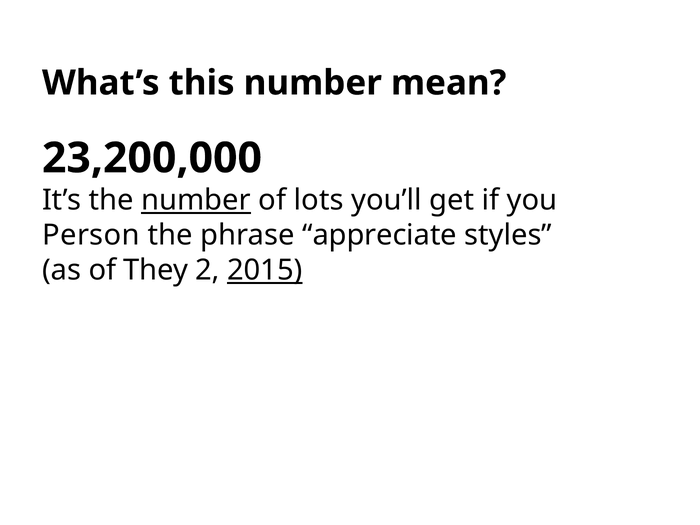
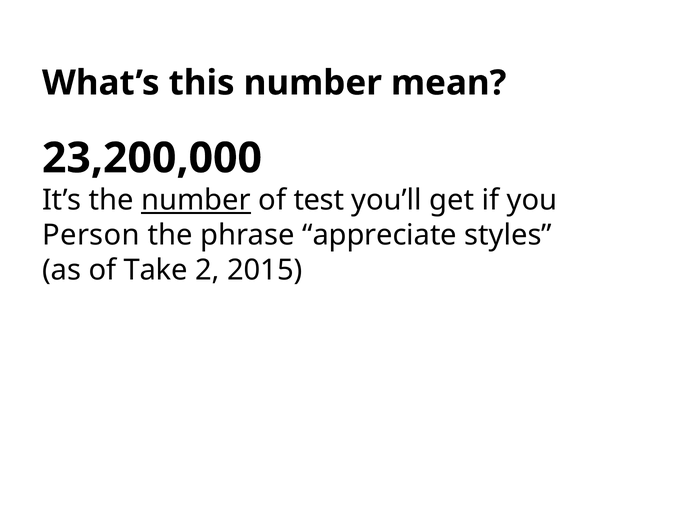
lots: lots -> test
They: They -> Take
2015 underline: present -> none
